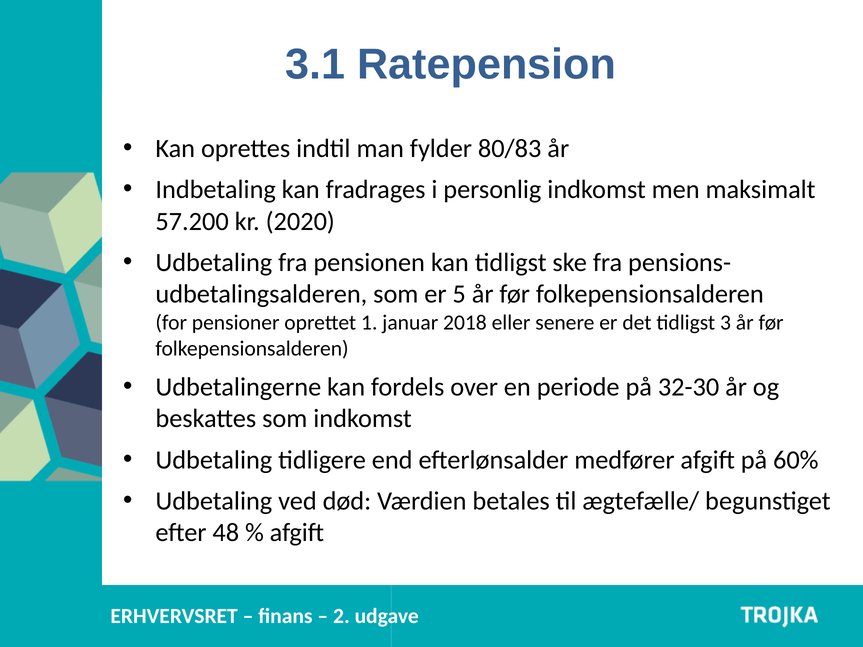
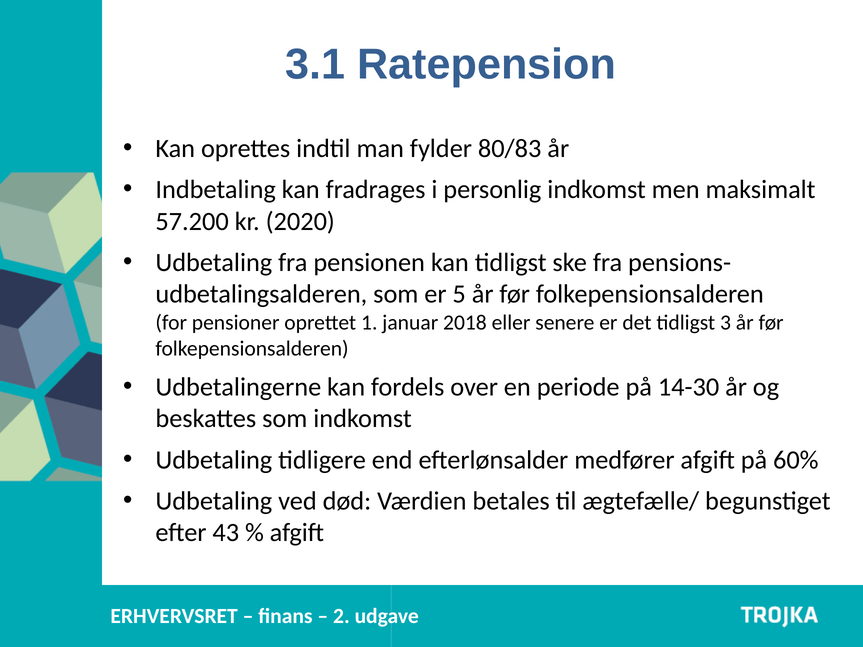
32-30: 32-30 -> 14-30
48: 48 -> 43
